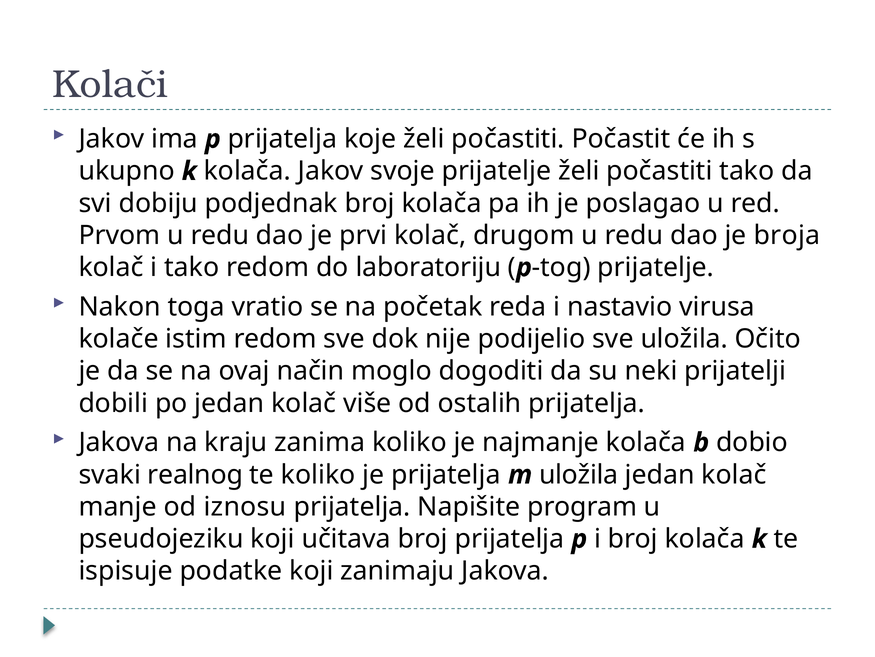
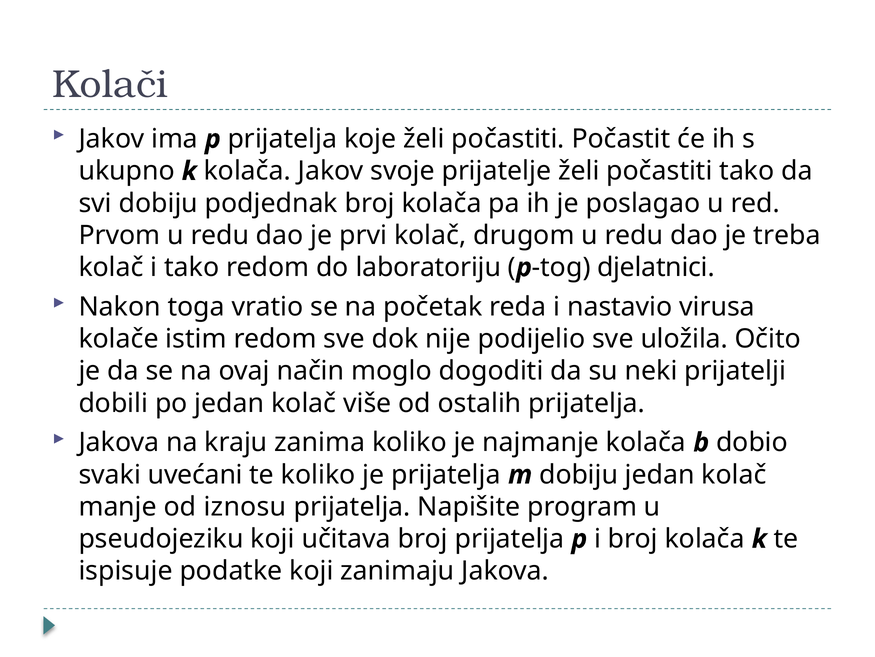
broja: broja -> treba
prijatelje at (656, 267): prijatelje -> djelatnici
realnog: realnog -> uvećani
m uložila: uložila -> dobiju
